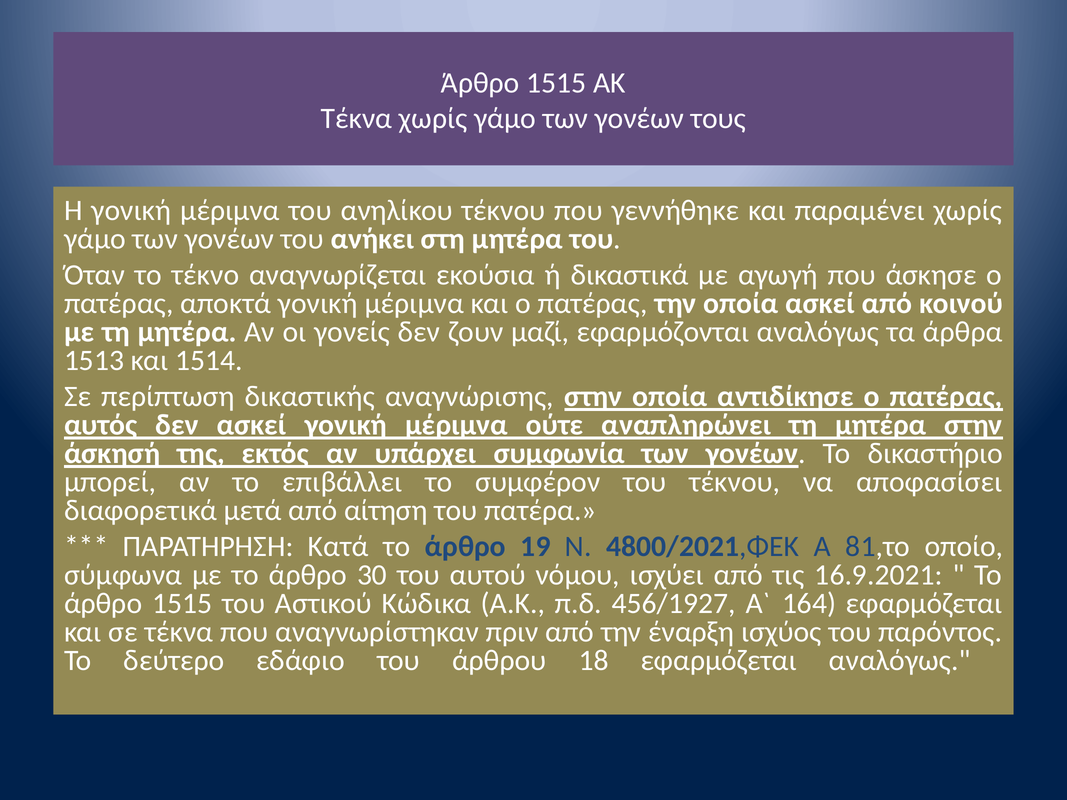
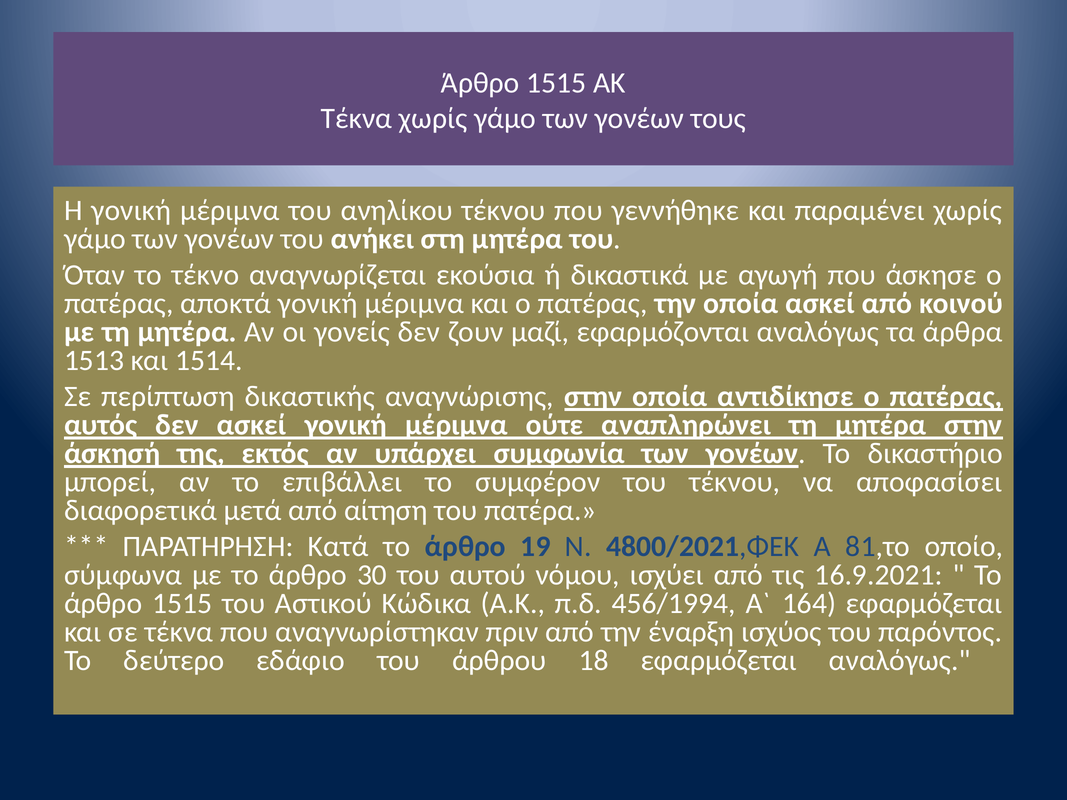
456/1927: 456/1927 -> 456/1994
